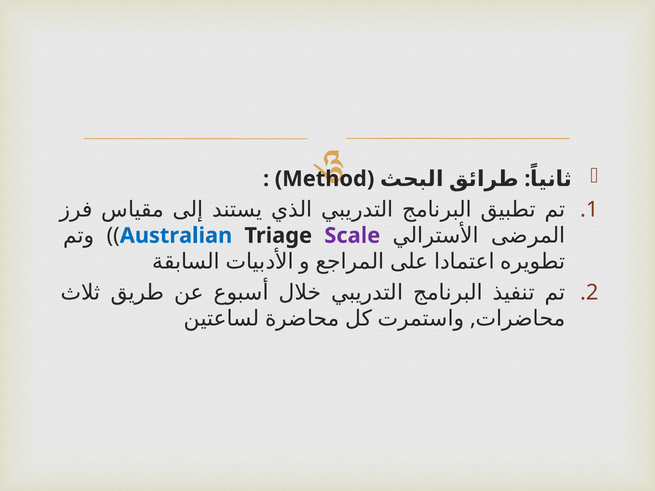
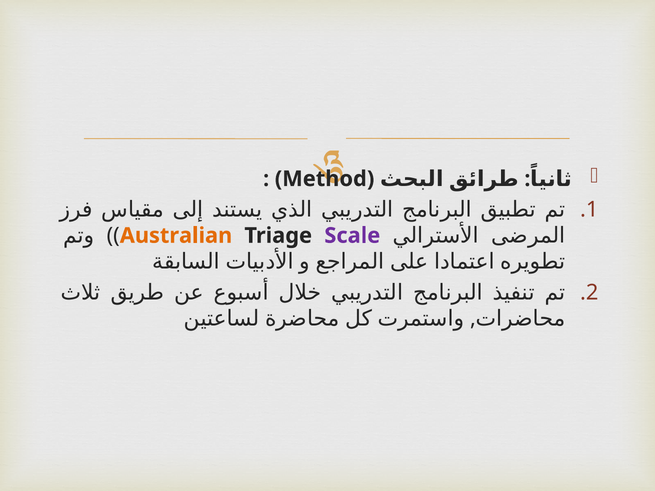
Australian colour: blue -> orange
